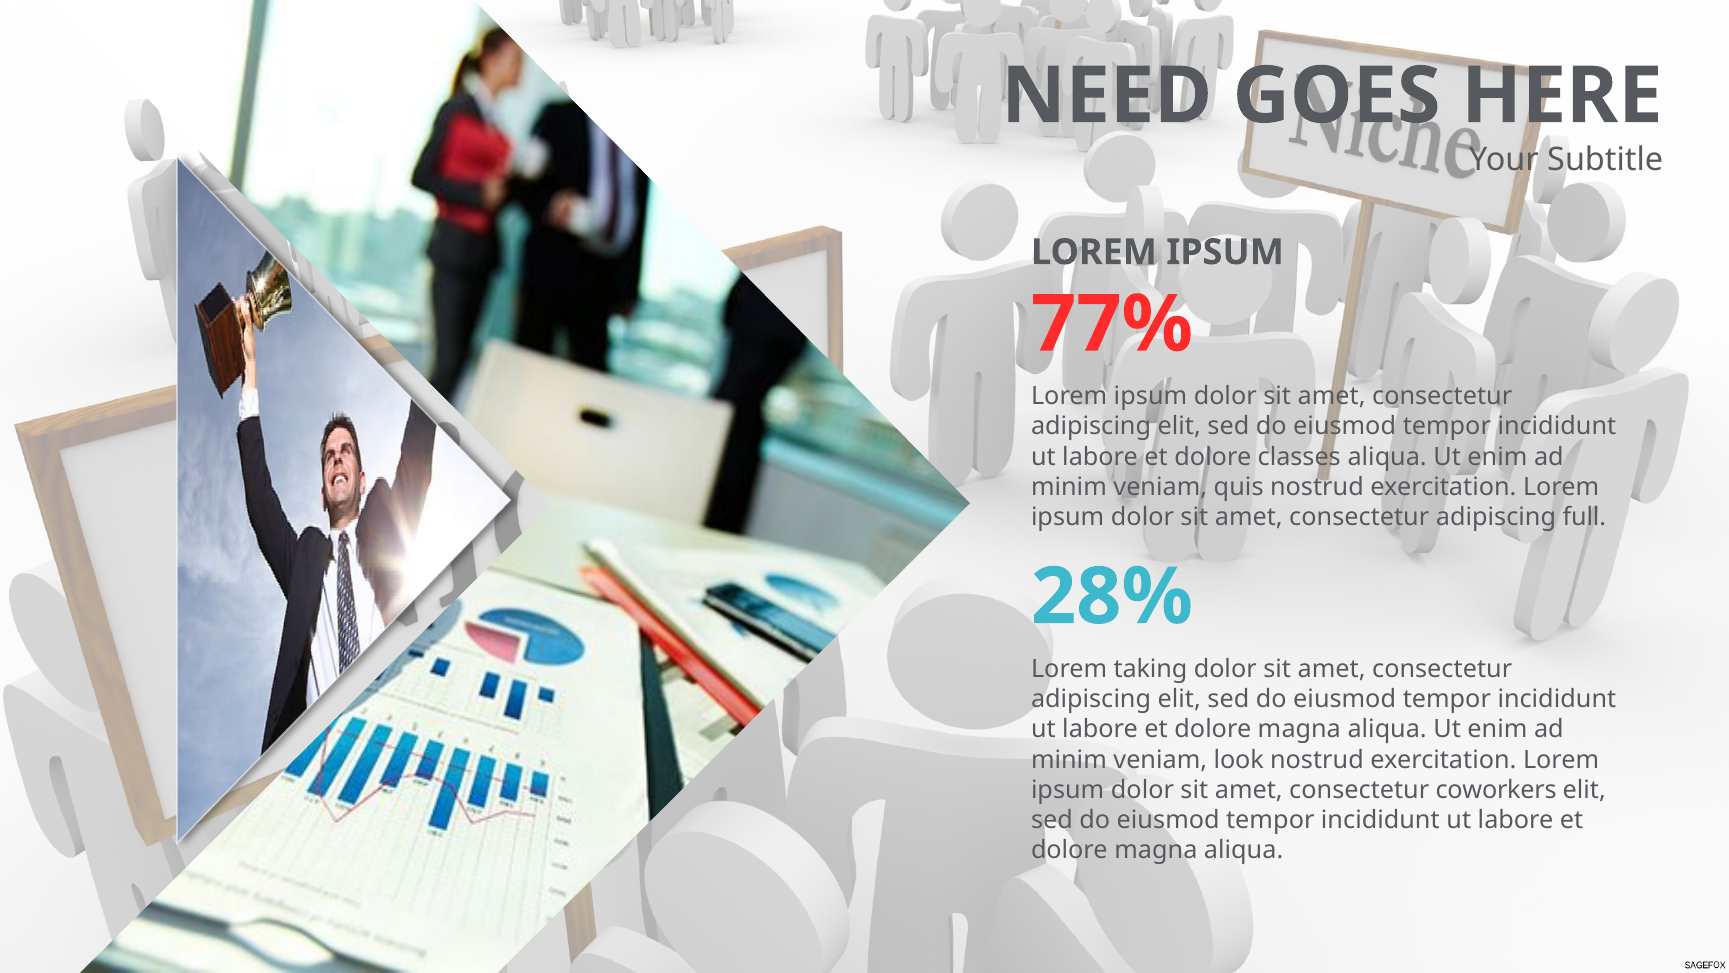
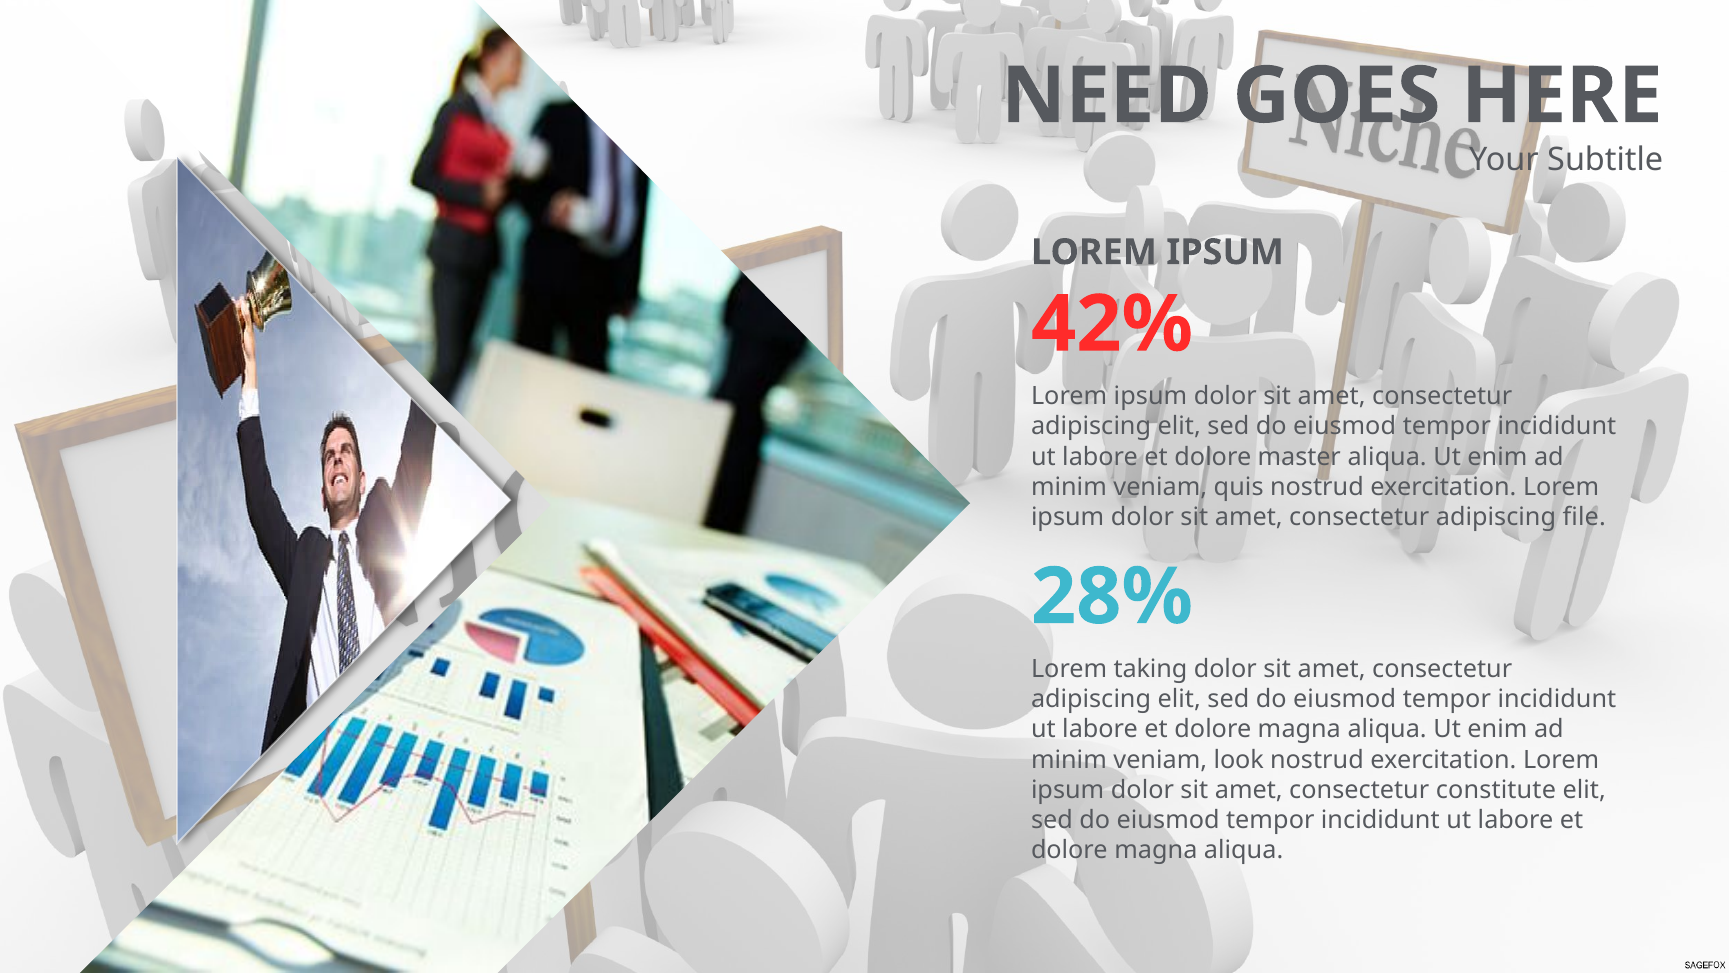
77%: 77% -> 42%
classes: classes -> master
full: full -> file
coworkers: coworkers -> constitute
